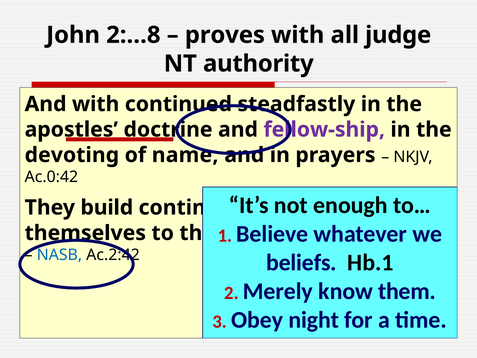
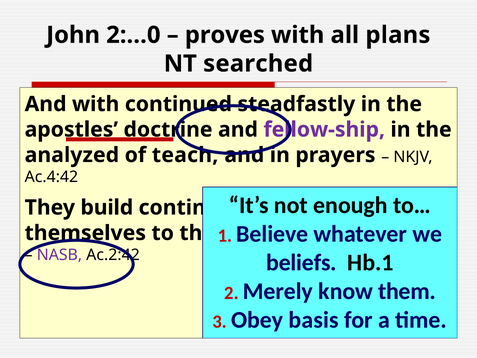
2:…8: 2:…8 -> 2:…0
judge: judge -> plans
authority: authority -> searched
devoting at (72, 155): devoting -> analyzed
name: name -> teach
Ac.0:42: Ac.0:42 -> Ac.4:42
NASB colour: blue -> purple
night: night -> basis
